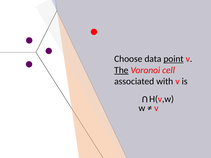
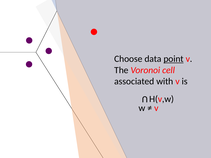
The underline: present -> none
